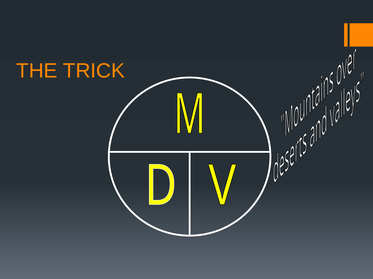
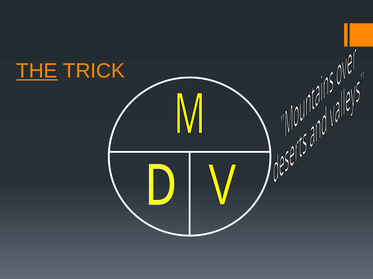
THE underline: none -> present
